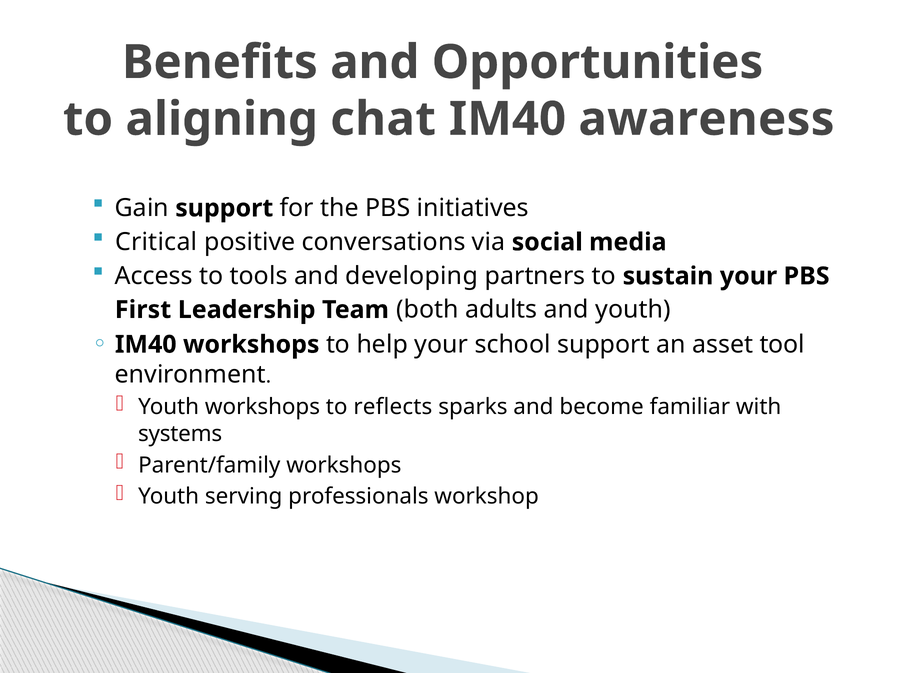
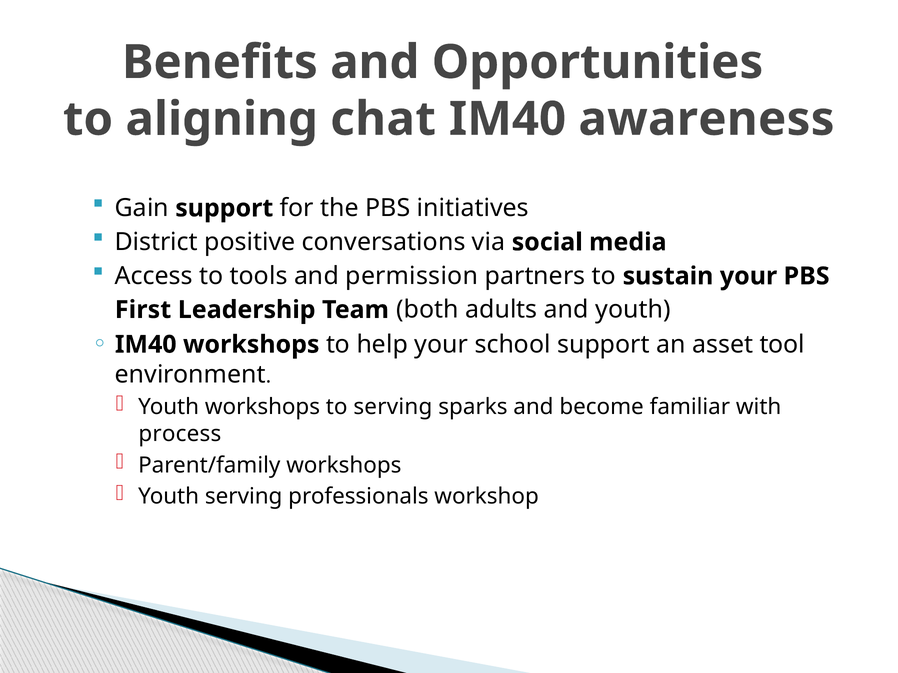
Critical: Critical -> District
developing: developing -> permission
to reflects: reflects -> serving
systems: systems -> process
